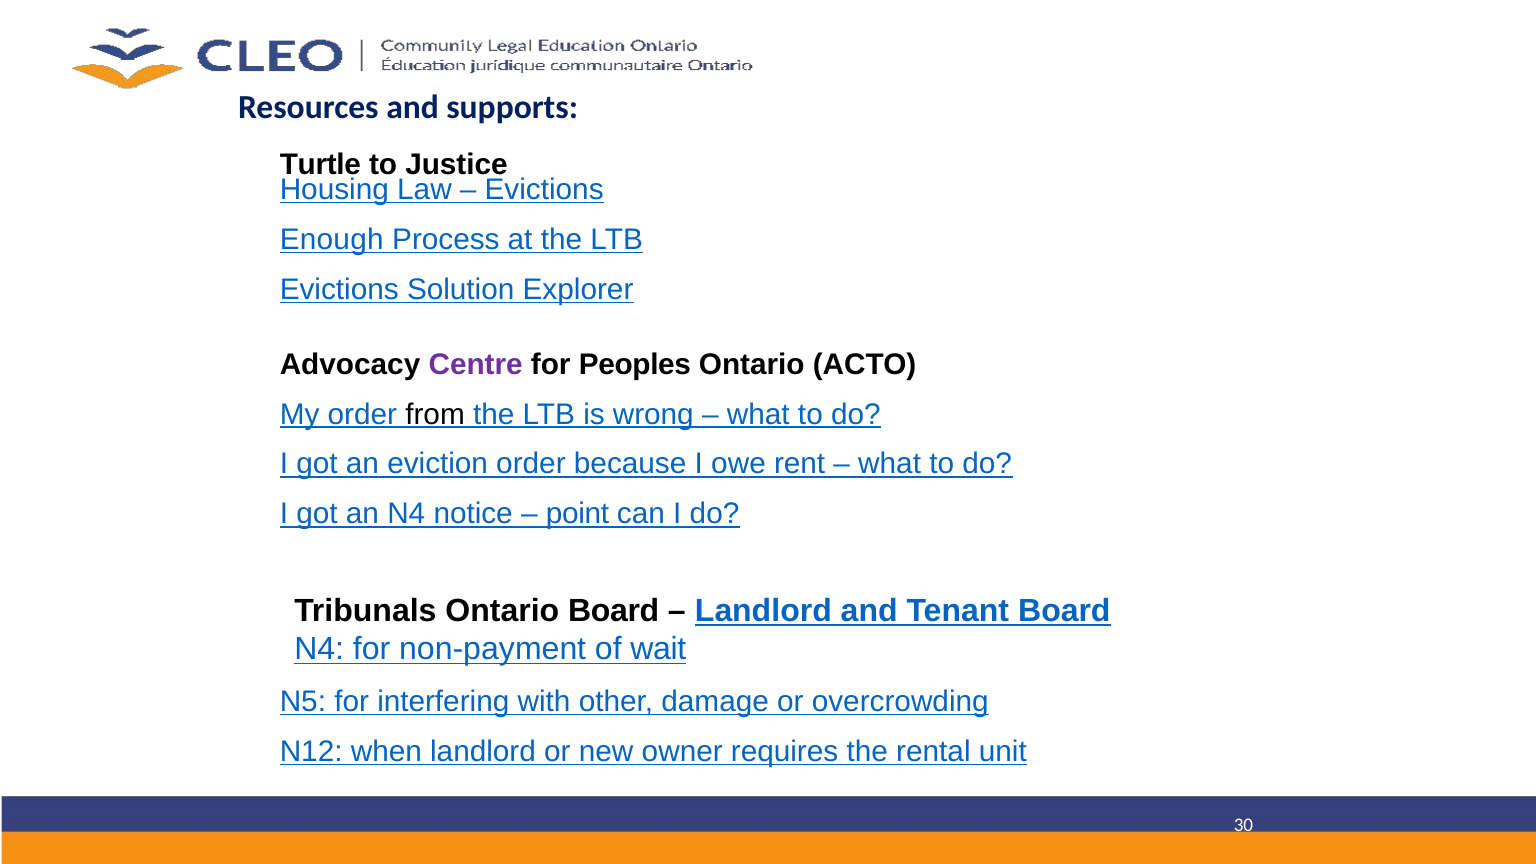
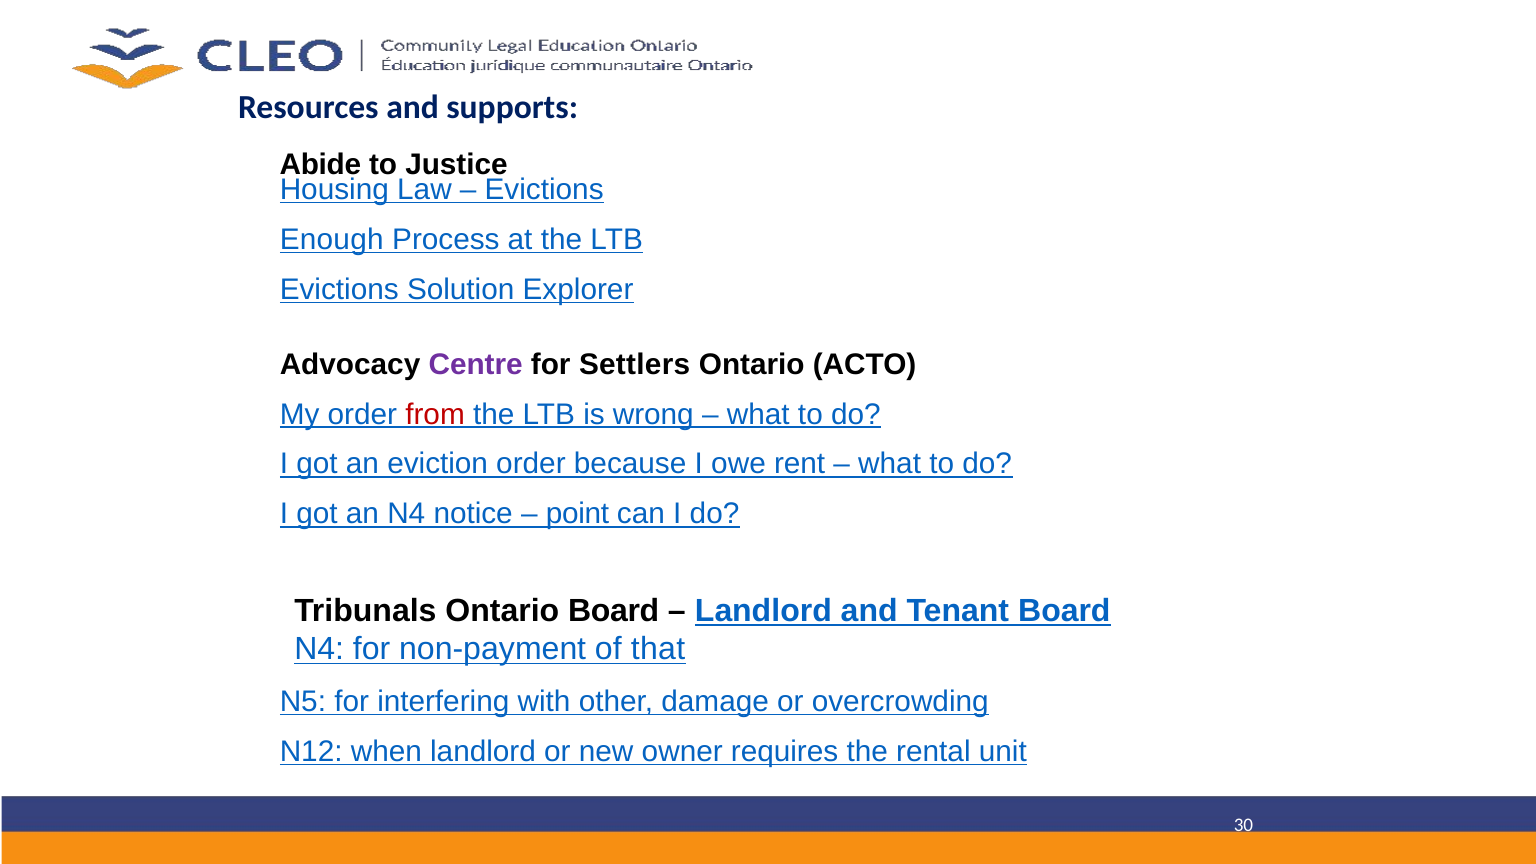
Turtle: Turtle -> Abide
Peoples: Peoples -> Settlers
from colour: black -> red
wait: wait -> that
